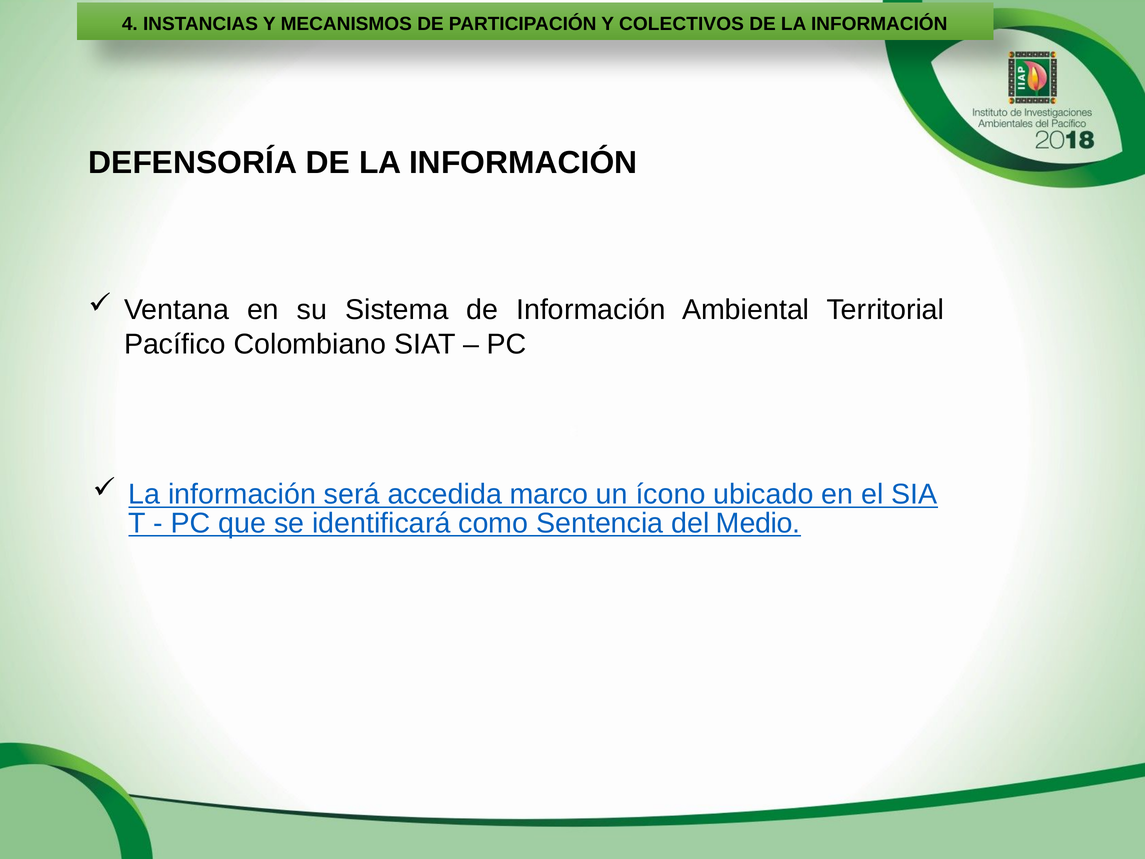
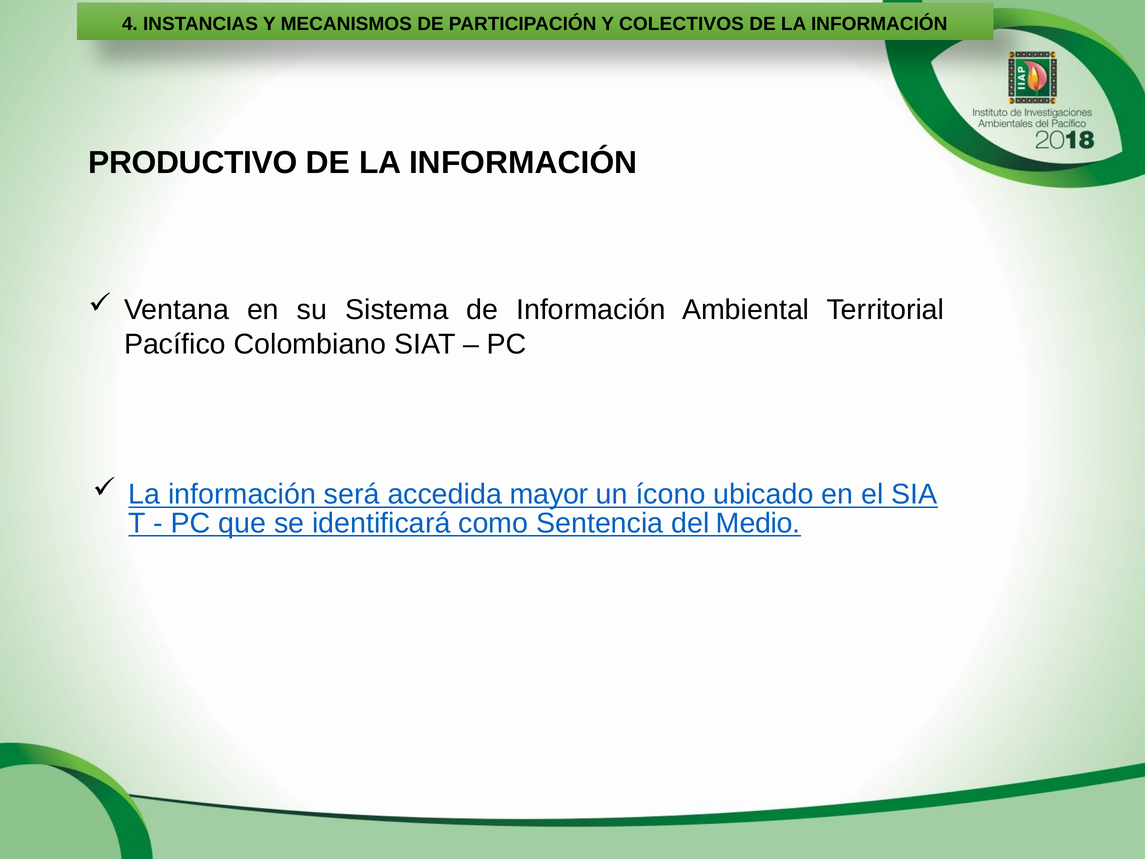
DEFENSORÍA: DEFENSORÍA -> PRODUCTIVO
marco: marco -> mayor
